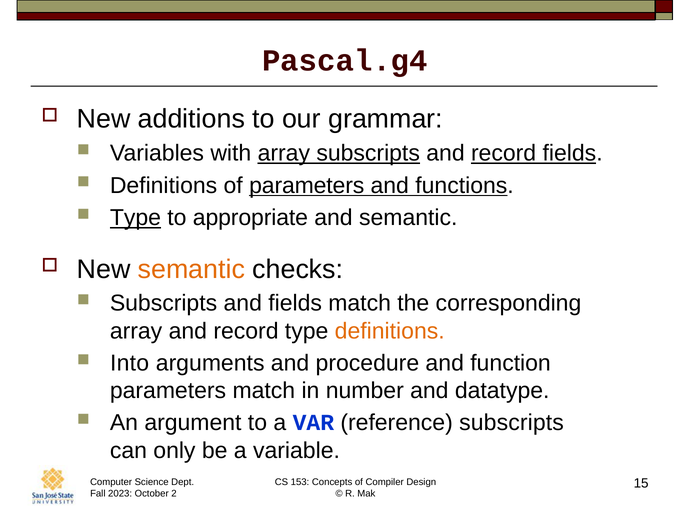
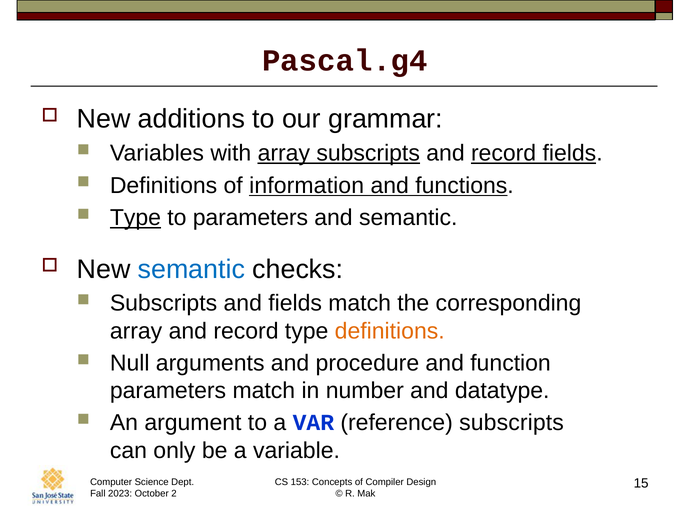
of parameters: parameters -> information
to appropriate: appropriate -> parameters
semantic at (191, 269) colour: orange -> blue
Into: Into -> Null
